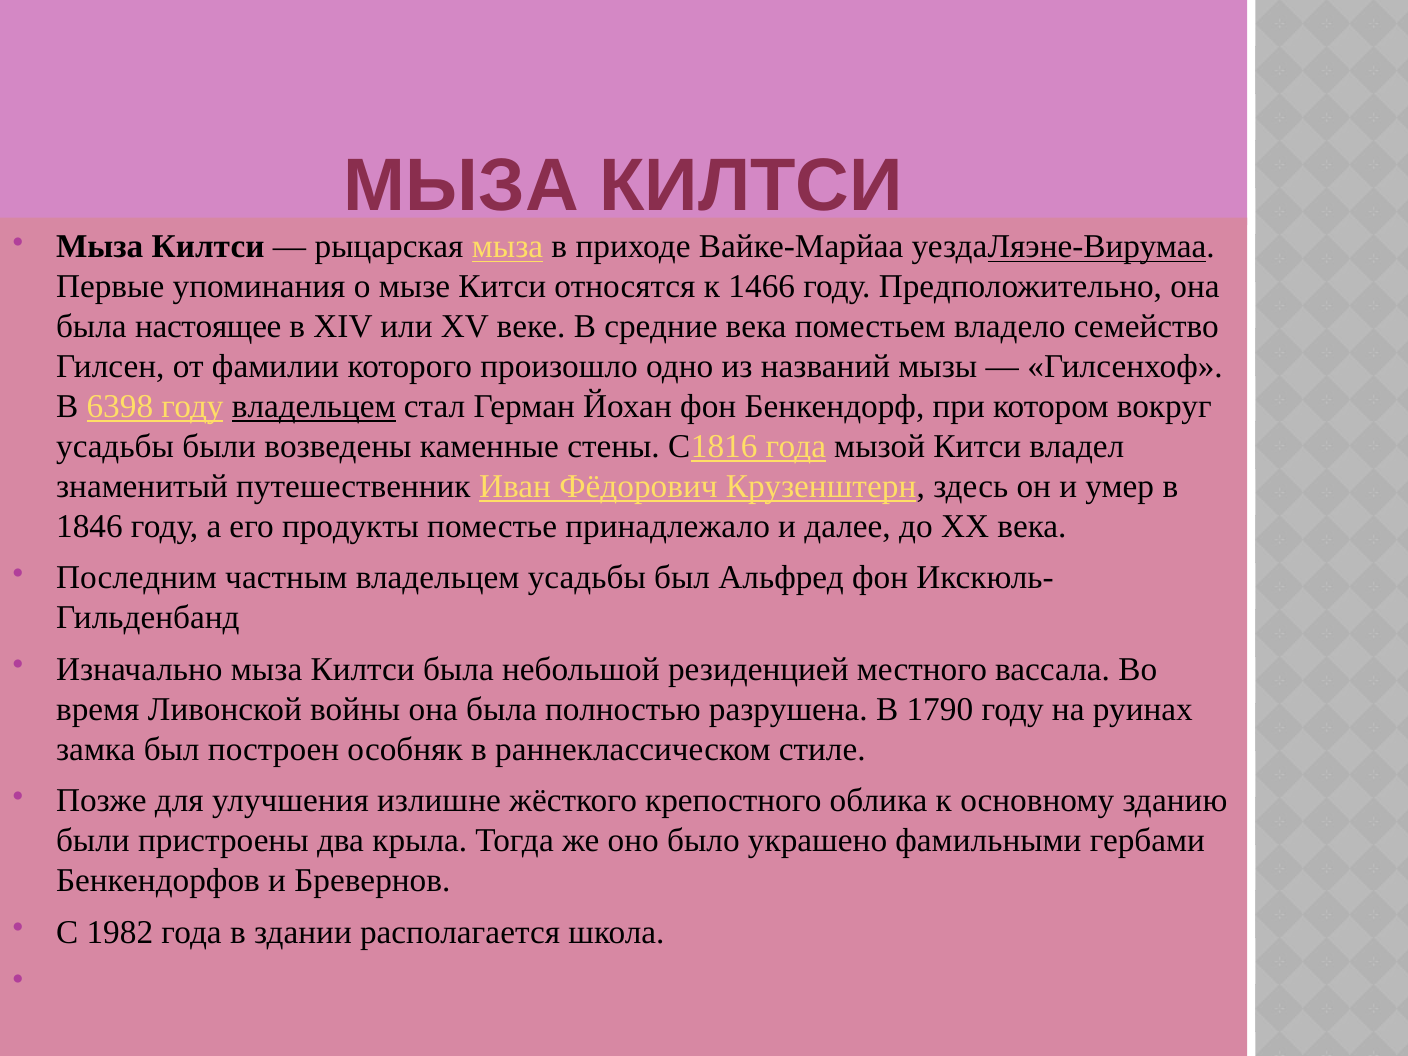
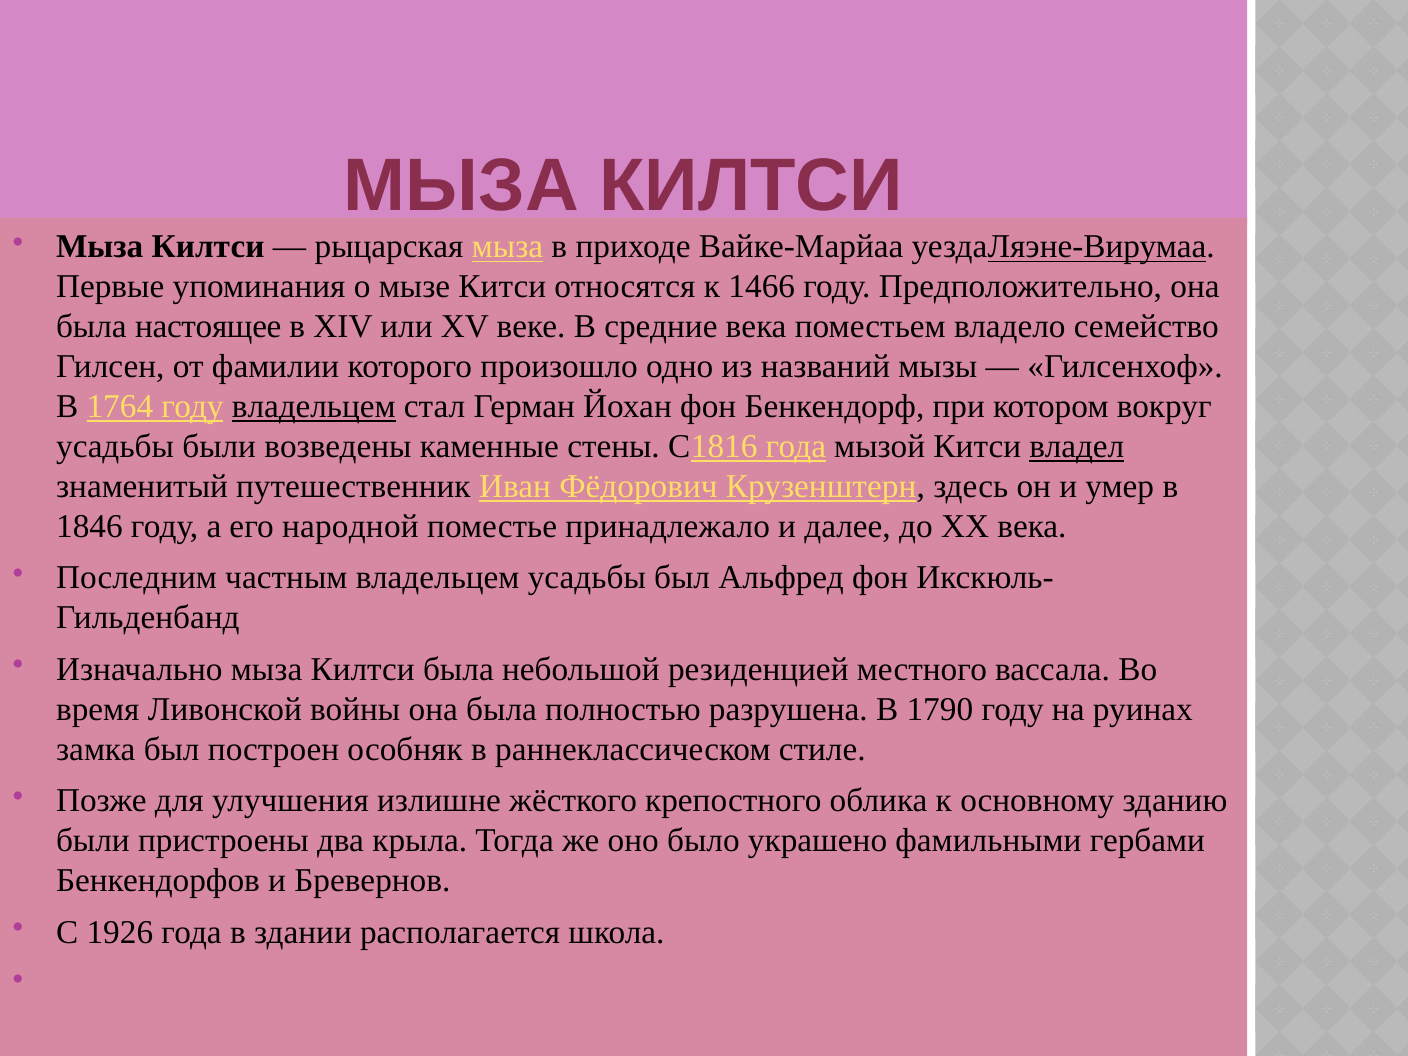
6398: 6398 -> 1764
владел underline: none -> present
продукты: продукты -> народной
1982: 1982 -> 1926
